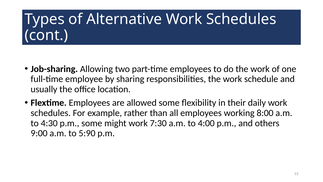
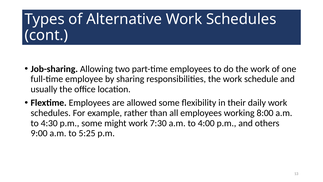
5:90: 5:90 -> 5:25
